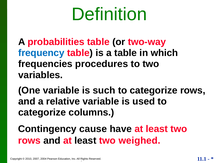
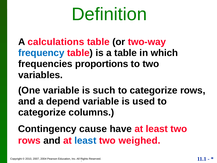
probabilities: probabilities -> calculations
procedures: procedures -> proportions
relative: relative -> depend
least at (85, 140) colour: black -> blue
